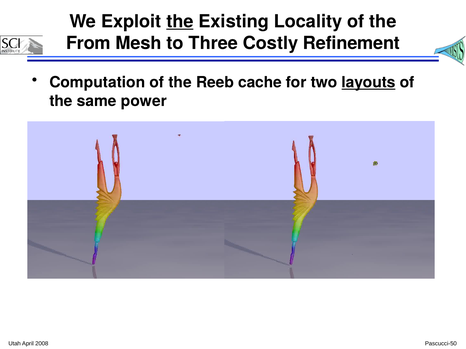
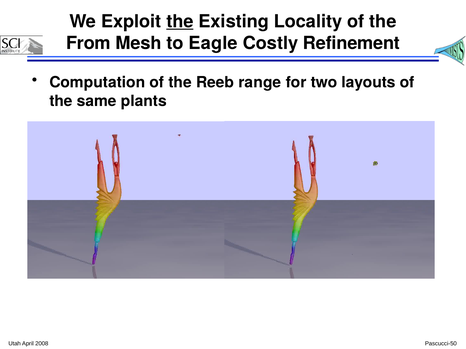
Three: Three -> Eagle
cache: cache -> range
layouts underline: present -> none
power: power -> plants
